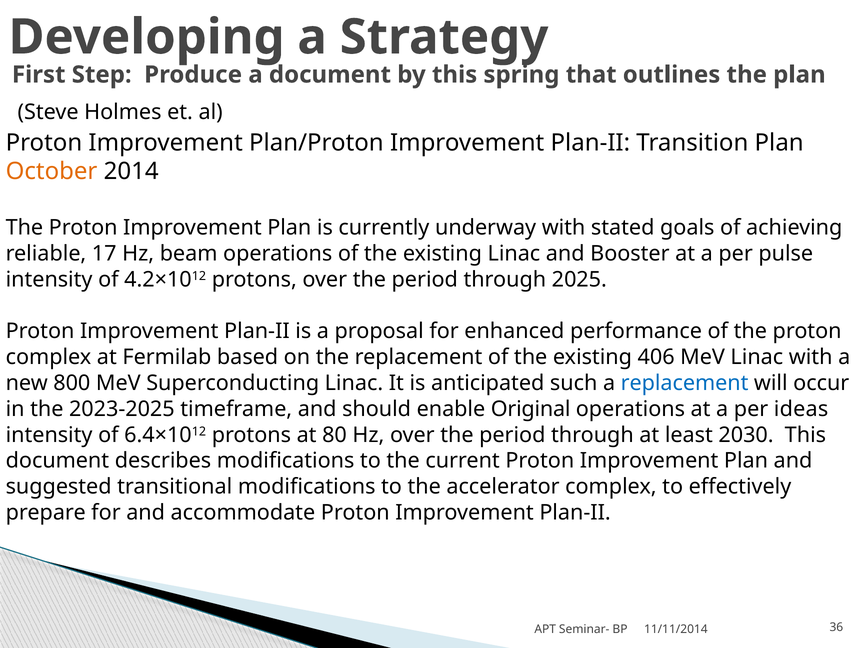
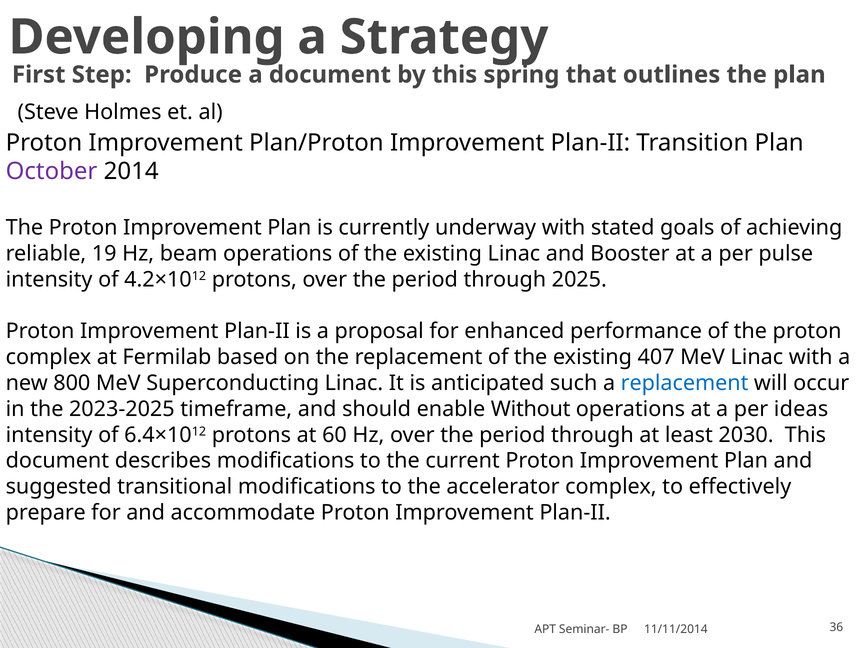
October colour: orange -> purple
17: 17 -> 19
406: 406 -> 407
Original: Original -> Without
80: 80 -> 60
